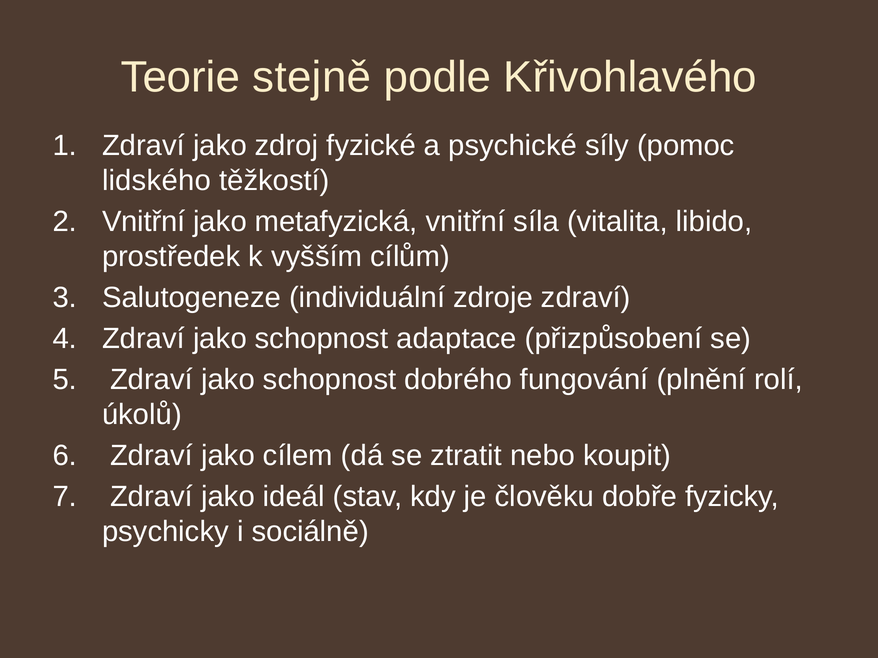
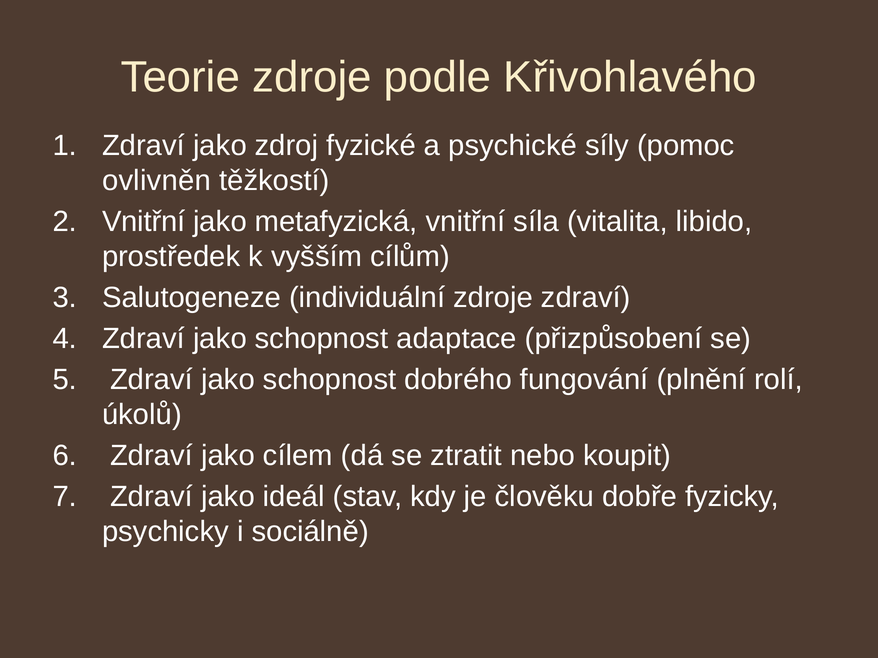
Teorie stejně: stejně -> zdroje
lidského: lidského -> ovlivněn
